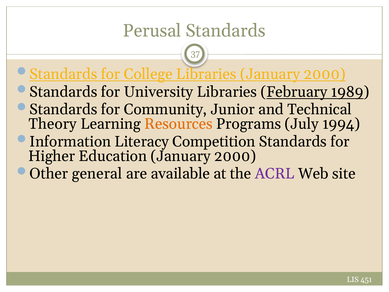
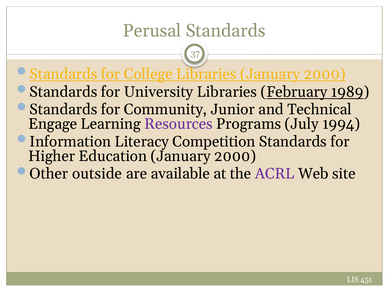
Theory: Theory -> Engage
Resources colour: orange -> purple
general: general -> outside
